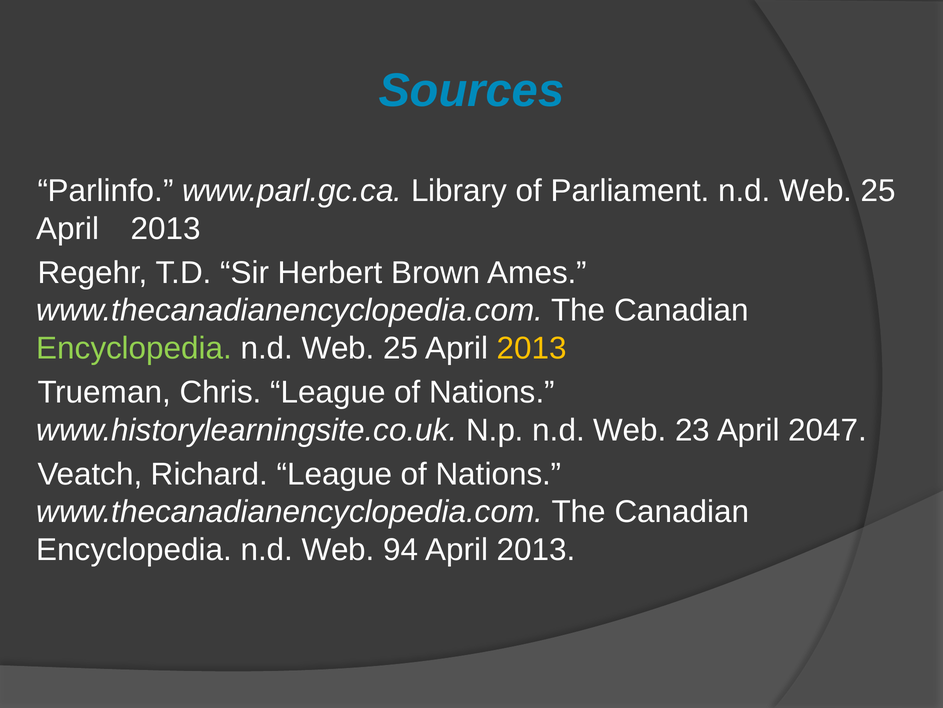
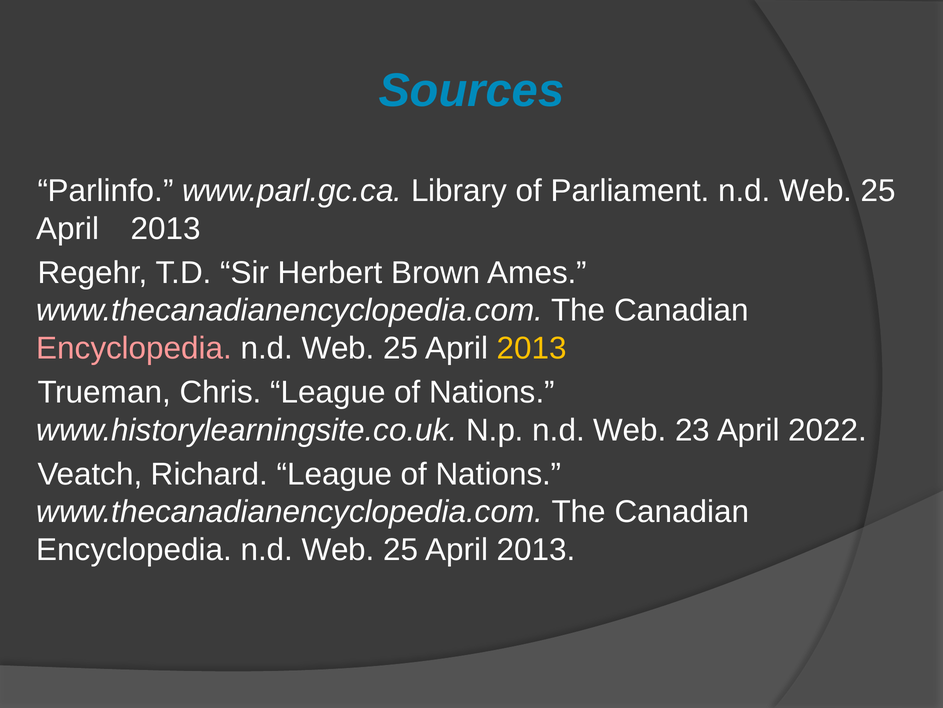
Encyclopedia at (134, 348) colour: light green -> pink
2047: 2047 -> 2022
94 at (401, 549): 94 -> 25
